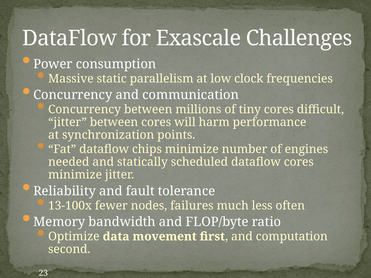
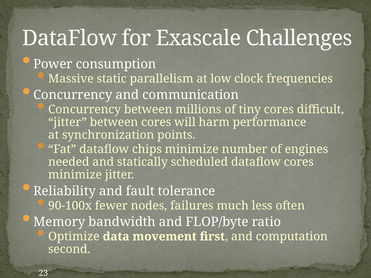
13-100x: 13-100x -> 90-100x
